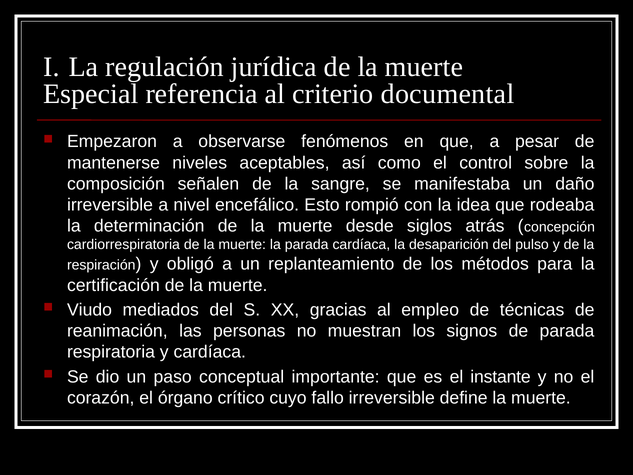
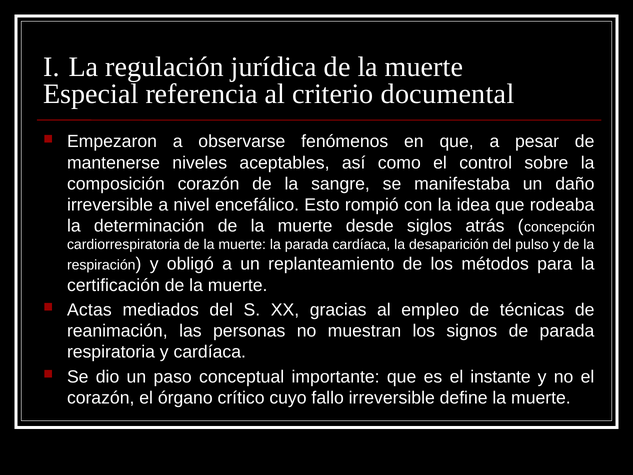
composición señalen: señalen -> corazón
Viudo: Viudo -> Actas
